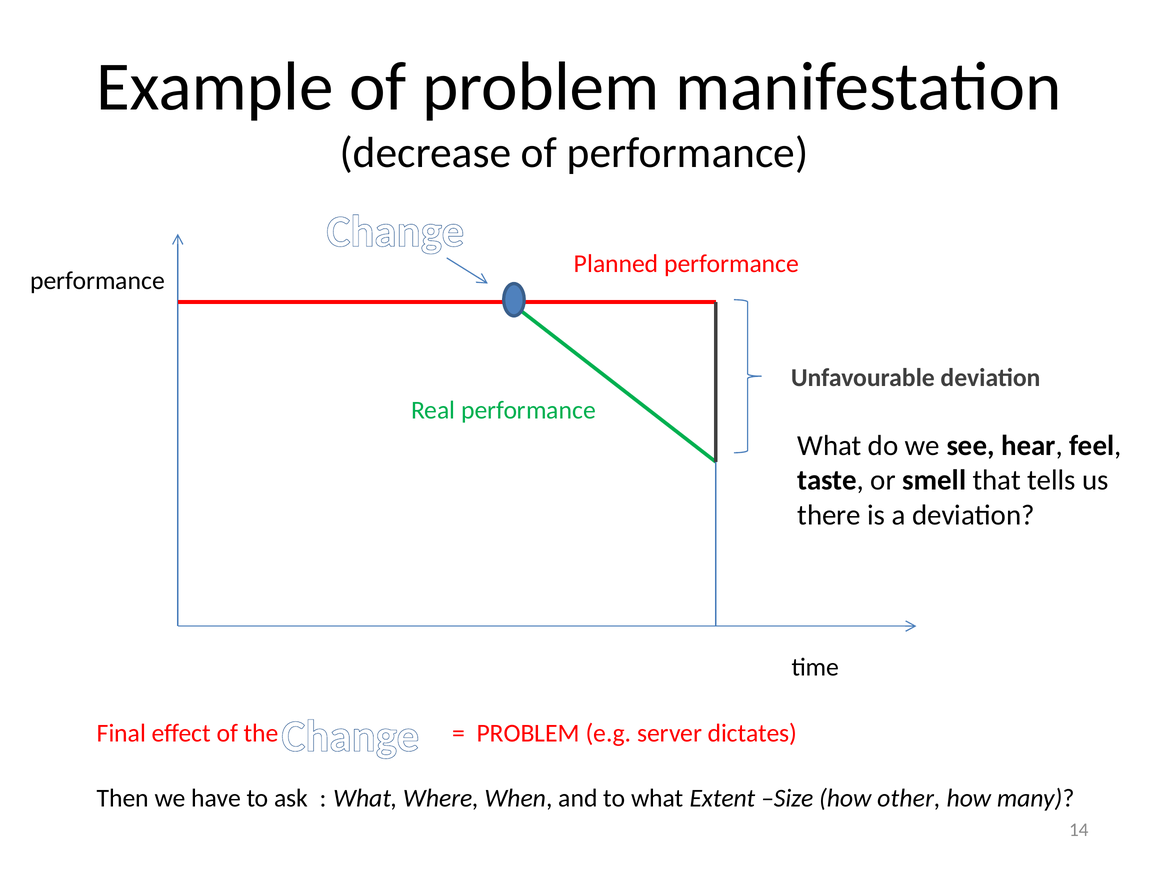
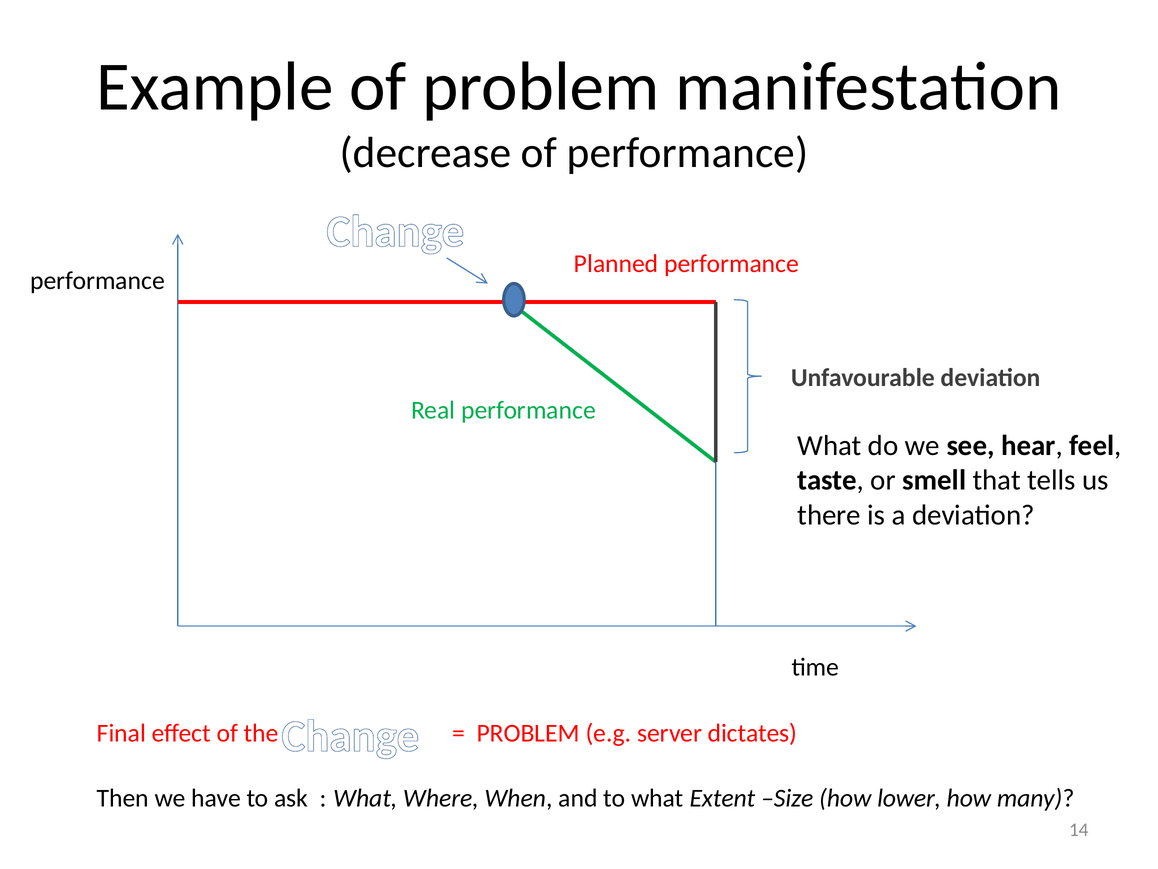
other: other -> lower
